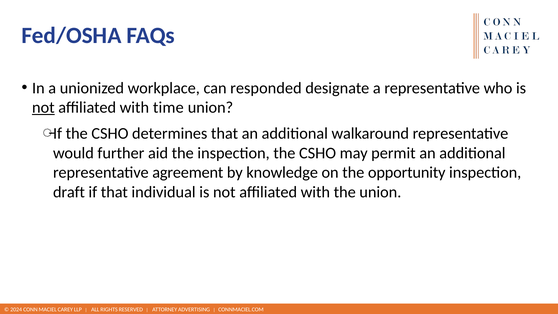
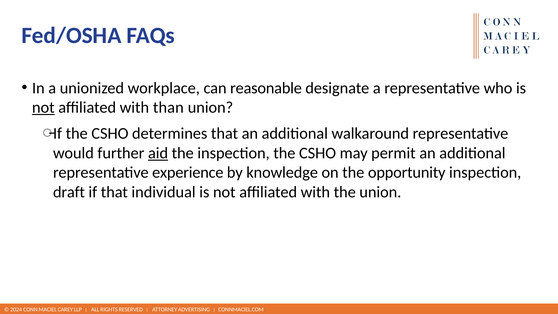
responded: responded -> reasonable
time: time -> than
aid underline: none -> present
agreement: agreement -> experience
